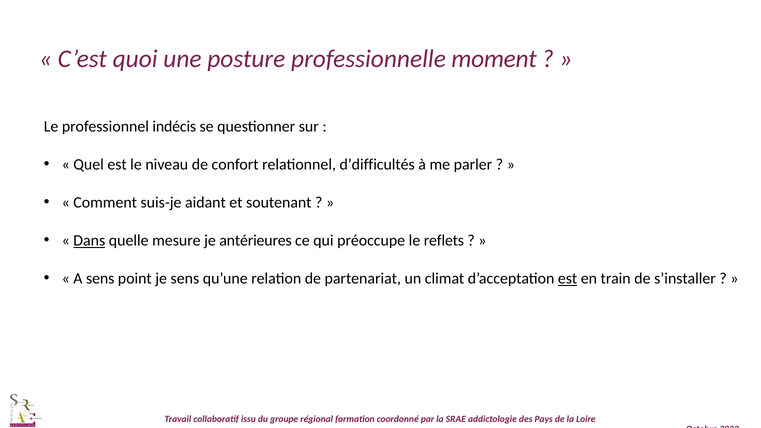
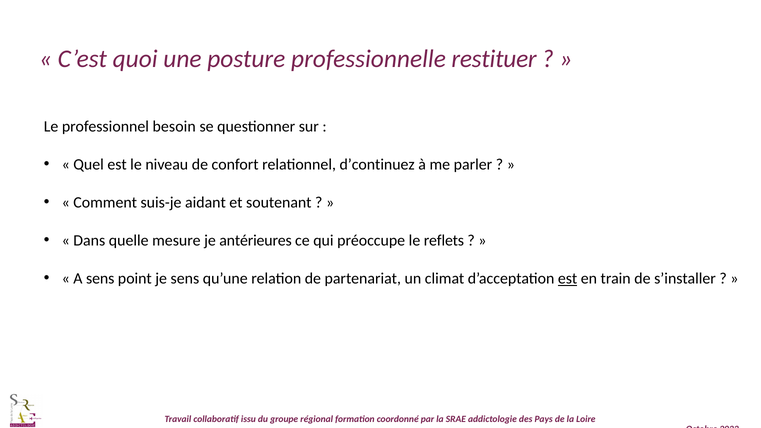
moment: moment -> restituer
indécis: indécis -> besoin
d’difficultés: d’difficultés -> d’continuez
Dans underline: present -> none
